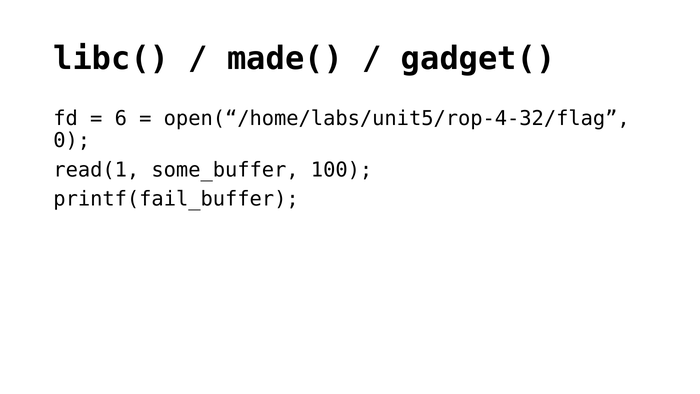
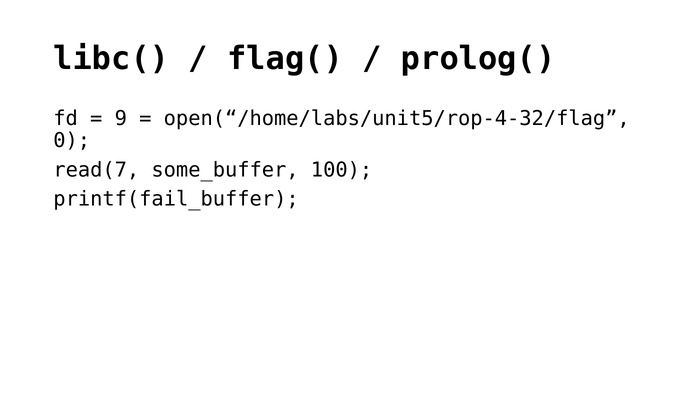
made(: made( -> flag(
gadget(: gadget( -> prolog(
6: 6 -> 9
read(1: read(1 -> read(7
